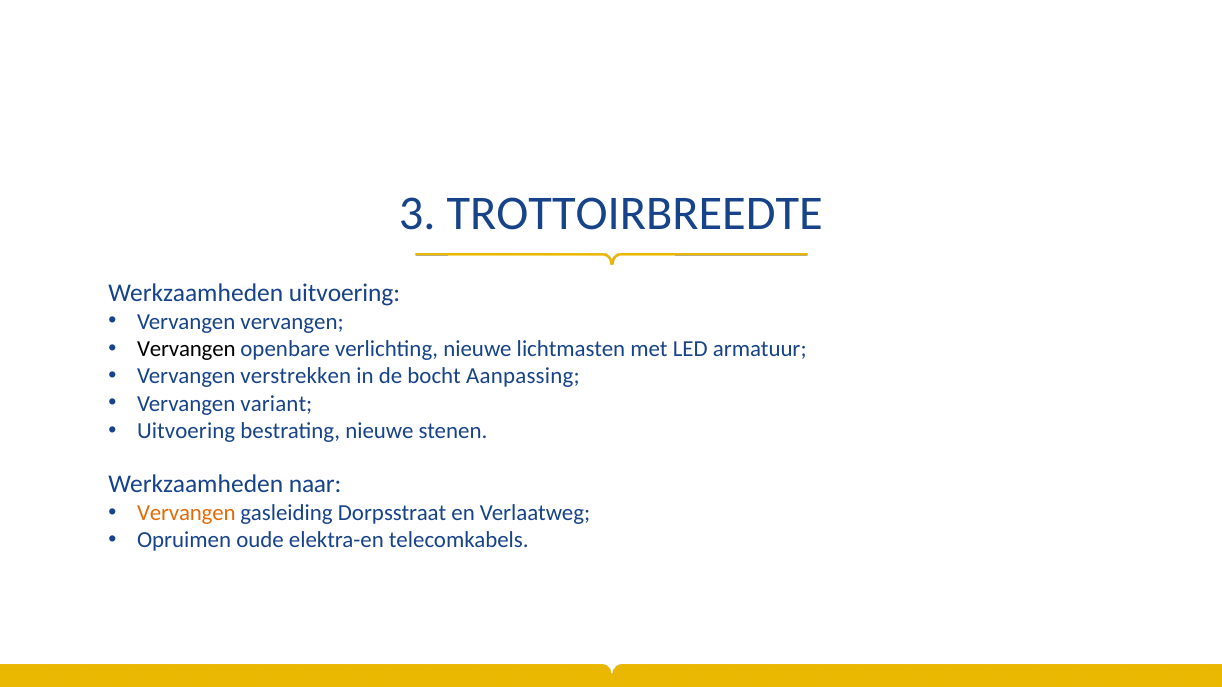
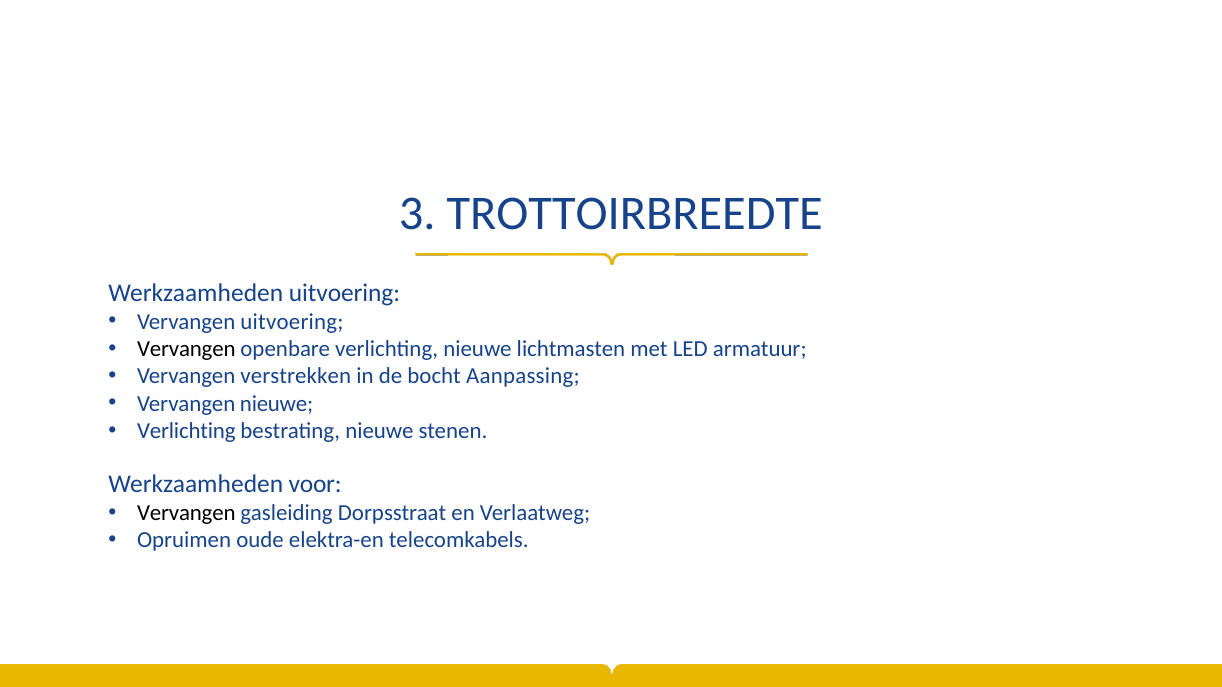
Vervangen vervangen: vervangen -> uitvoering
Vervangen variant: variant -> nieuwe
Uitvoering at (186, 431): Uitvoering -> Verlichting
naar: naar -> voor
Vervangen at (186, 513) colour: orange -> black
